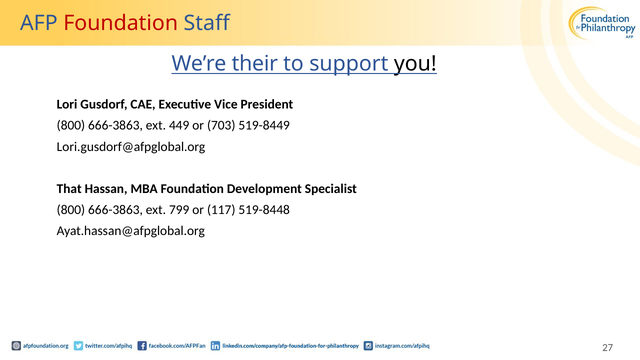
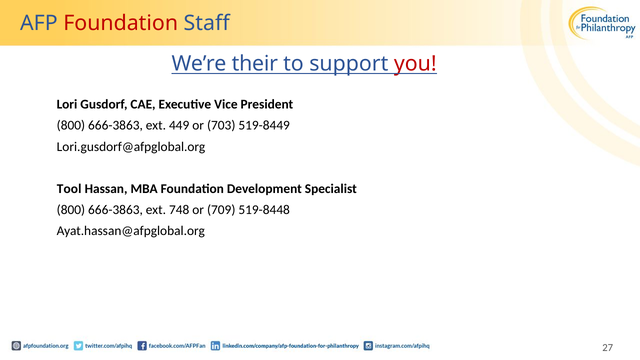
you colour: black -> red
That: That -> Tool
799: 799 -> 748
117: 117 -> 709
